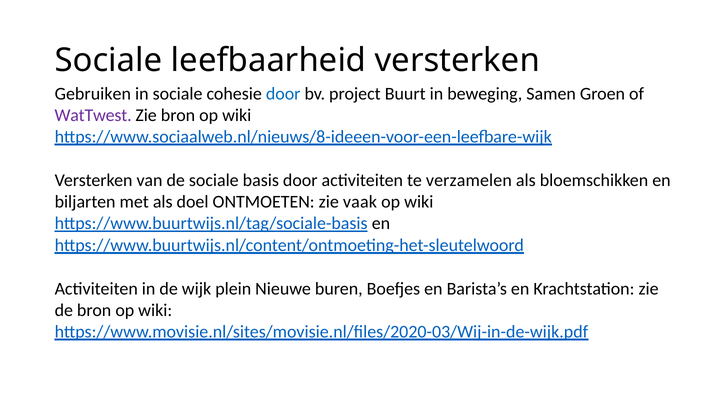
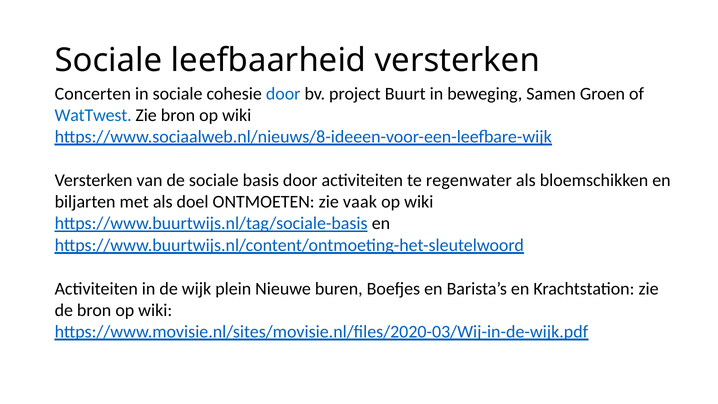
Gebruiken: Gebruiken -> Concerten
WatTwest colour: purple -> blue
verzamelen: verzamelen -> regenwater
